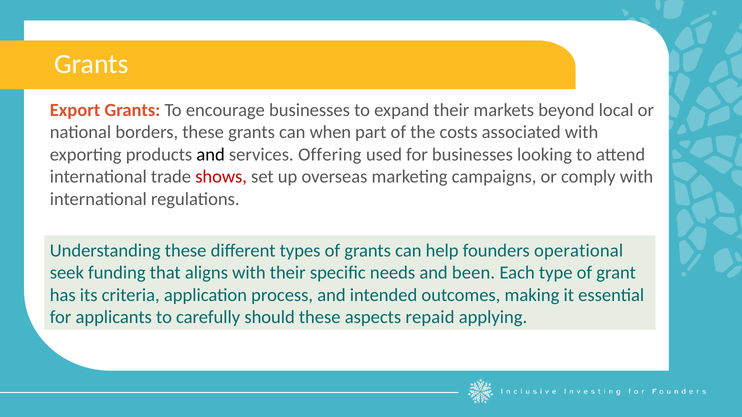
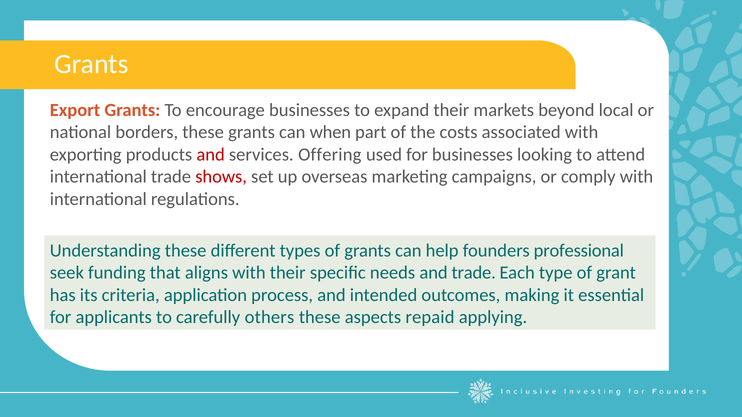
and at (211, 155) colour: black -> red
operational: operational -> professional
and been: been -> trade
should: should -> others
